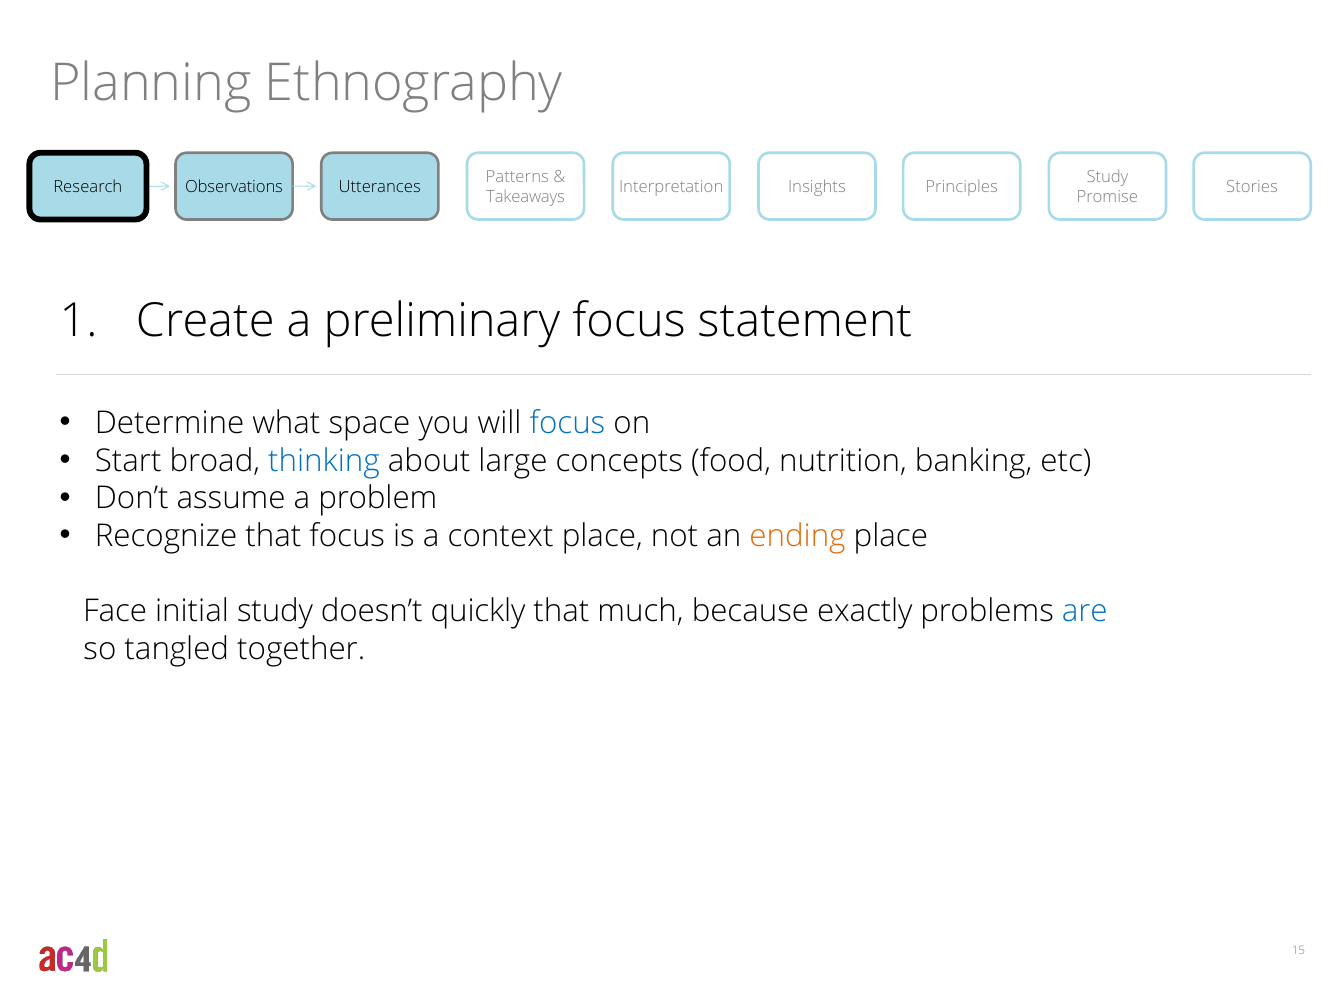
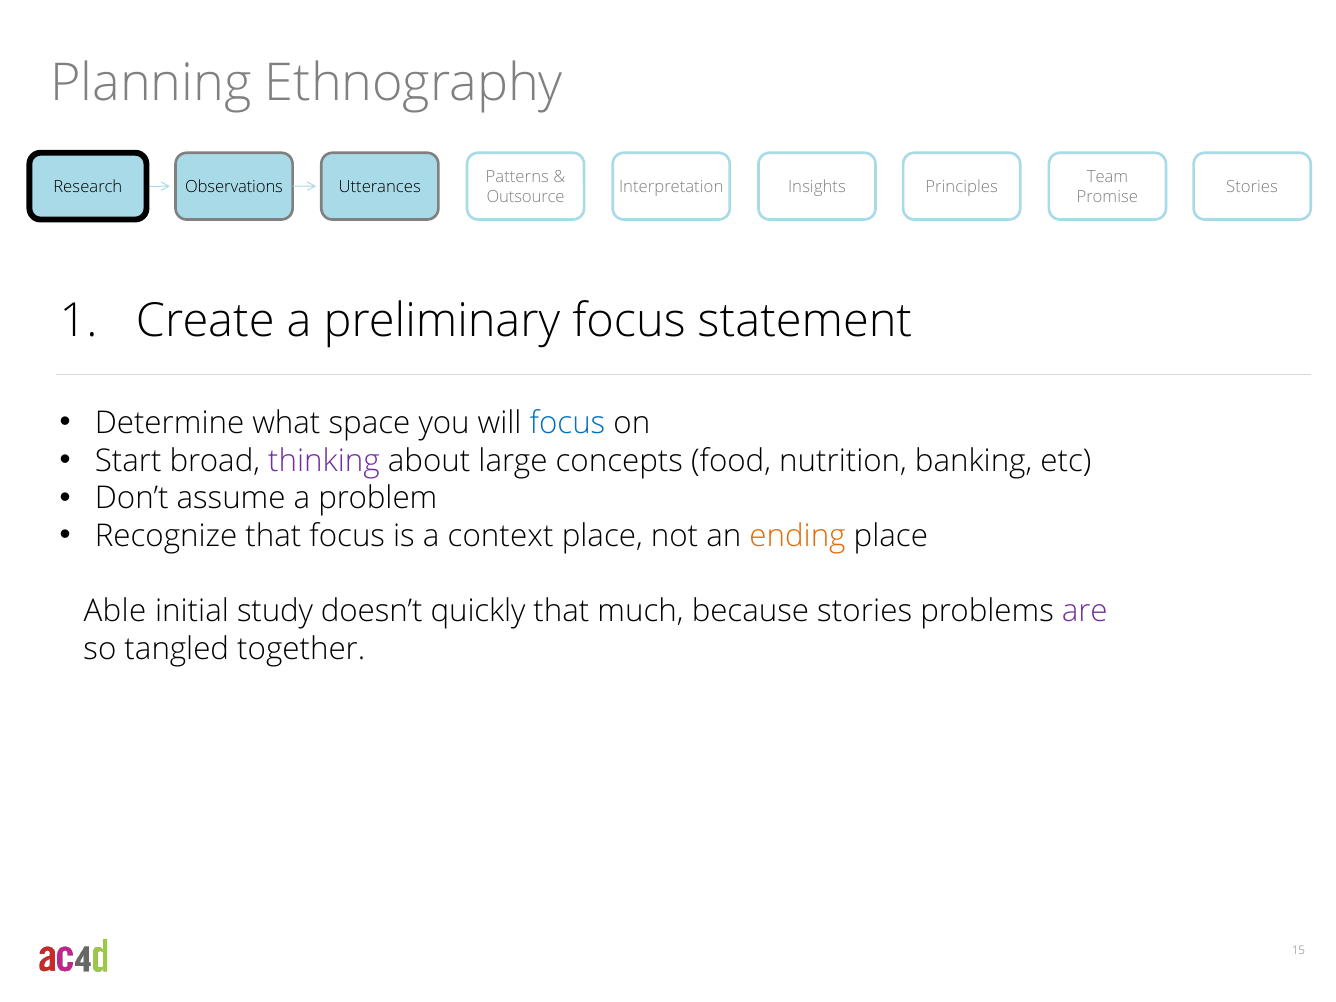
Study at (1107, 177): Study -> Team
Takeaways: Takeaways -> Outsource
thinking colour: blue -> purple
Face: Face -> Able
because exactly: exactly -> stories
are colour: blue -> purple
